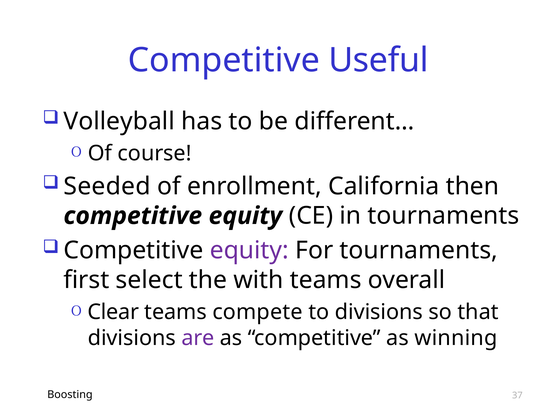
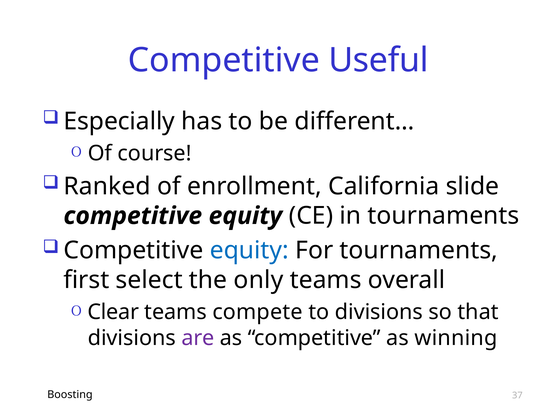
Volleyball: Volleyball -> Especially
Seeded: Seeded -> Ranked
then: then -> slide
equity at (249, 250) colour: purple -> blue
with: with -> only
